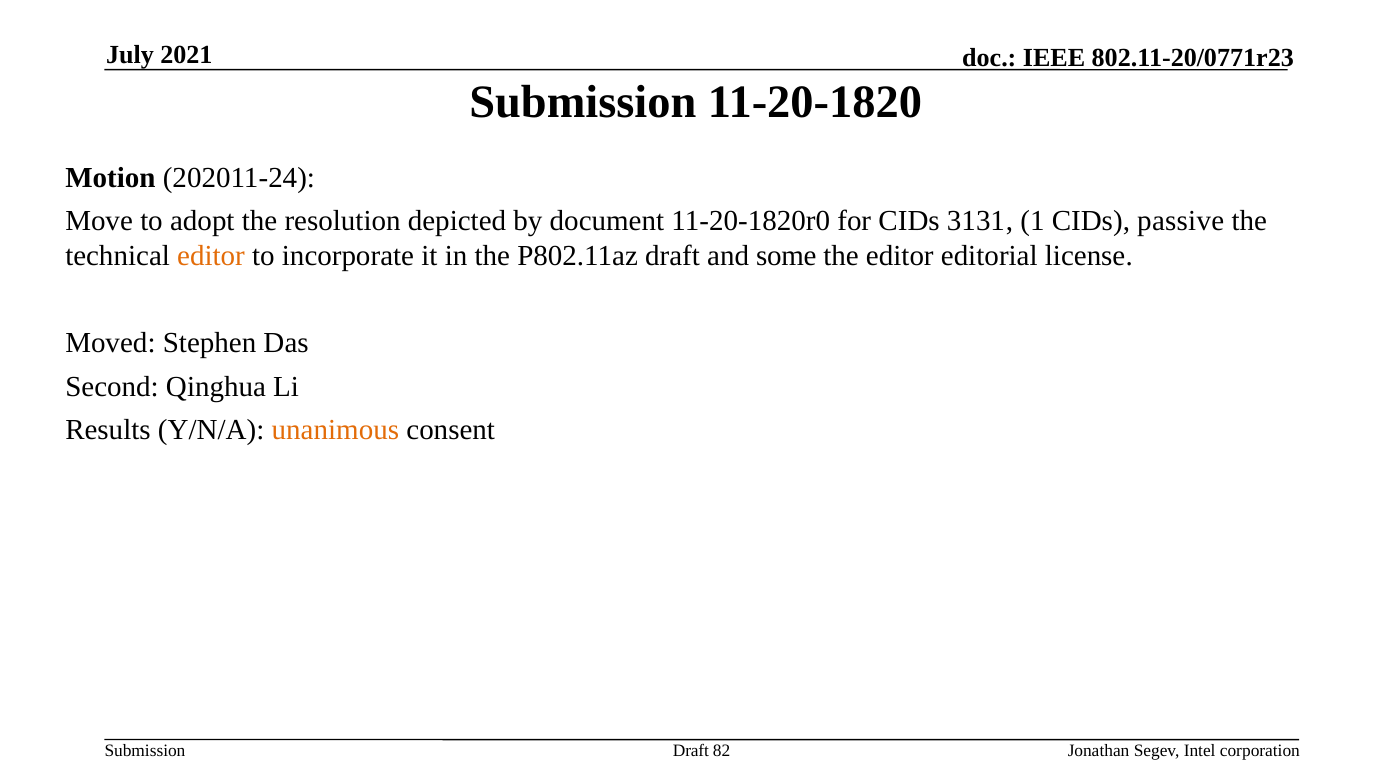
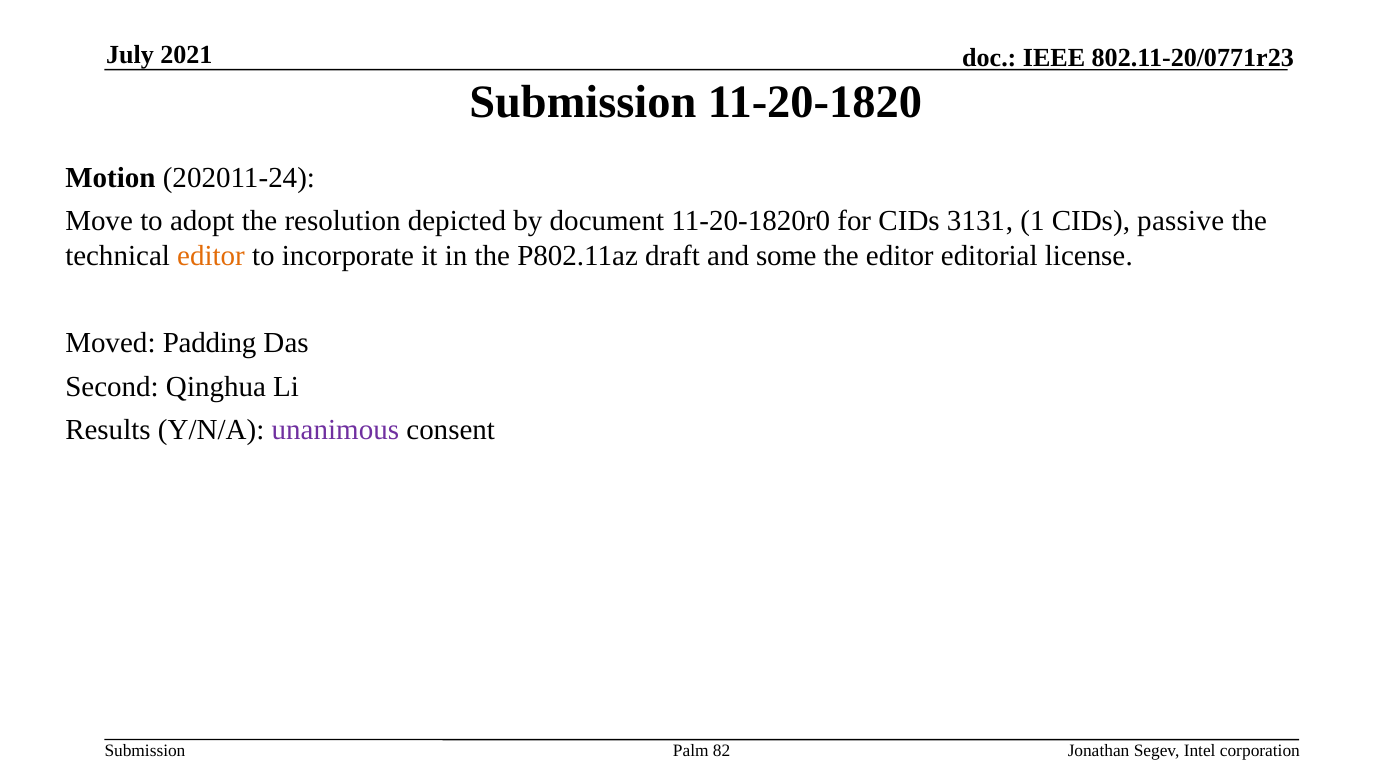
Stephen: Stephen -> Padding
unanimous colour: orange -> purple
Draft at (691, 751): Draft -> Palm
